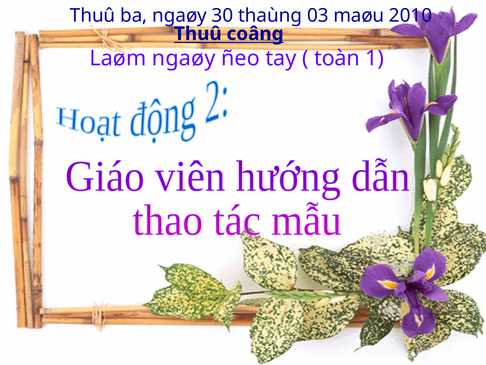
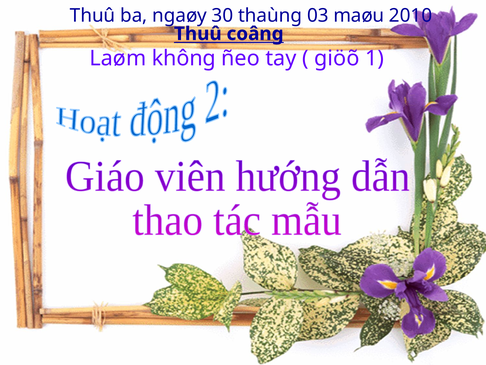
Laøm ngaøy: ngaøy -> không
toàn: toàn -> giöõ
